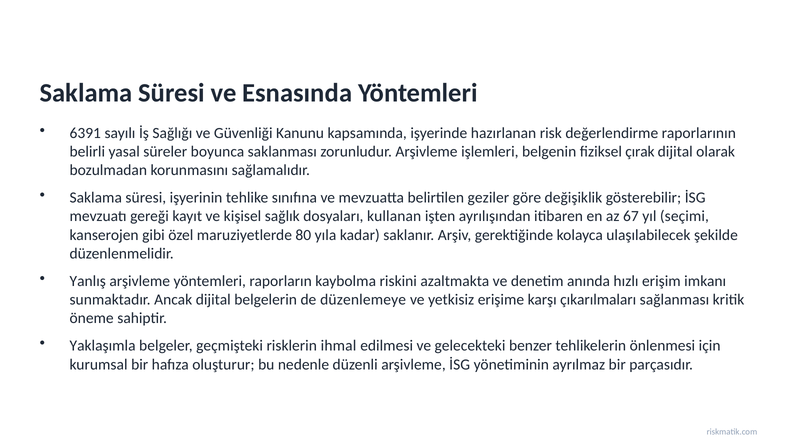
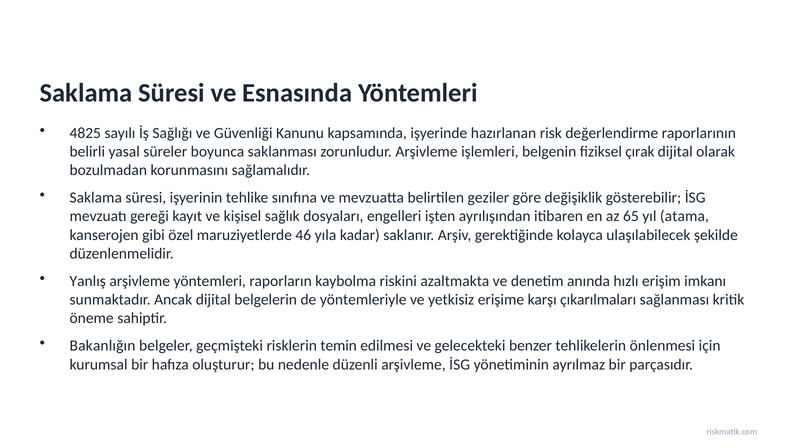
6391: 6391 -> 4825
kullanan: kullanan -> engelleri
67: 67 -> 65
seçimi: seçimi -> atama
80: 80 -> 46
düzenlemeye: düzenlemeye -> yöntemleriyle
Yaklaşımla: Yaklaşımla -> Bakanlığın
ihmal: ihmal -> temin
